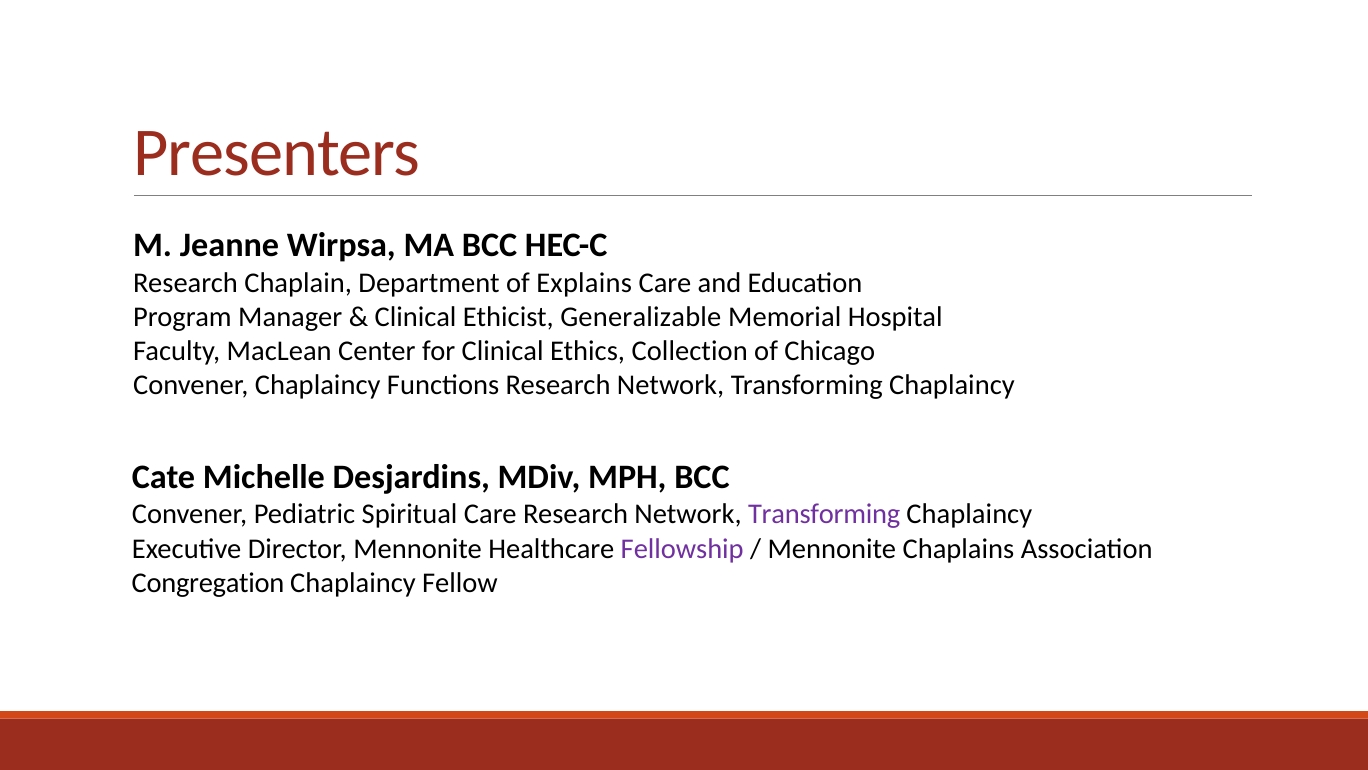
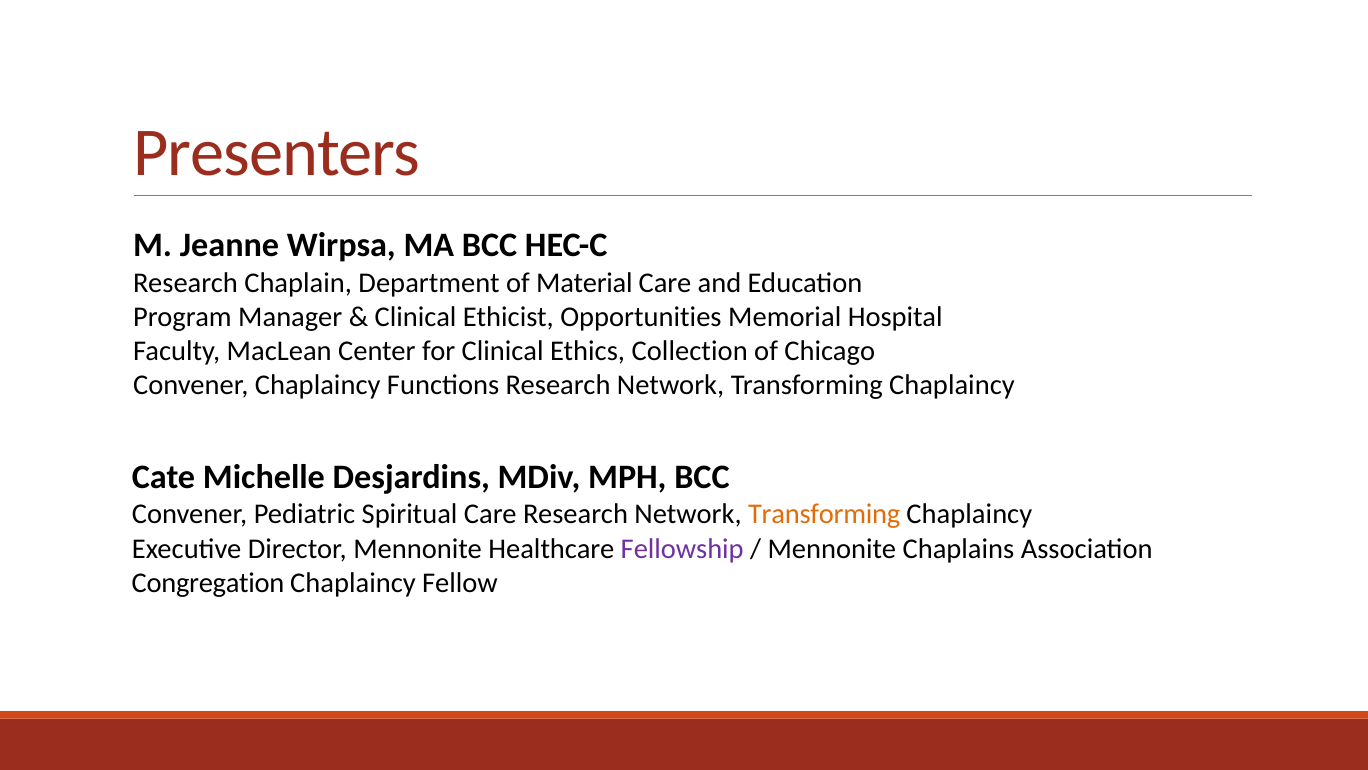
Explains: Explains -> Material
Generalizable: Generalizable -> Opportunities
Transforming at (824, 514) colour: purple -> orange
